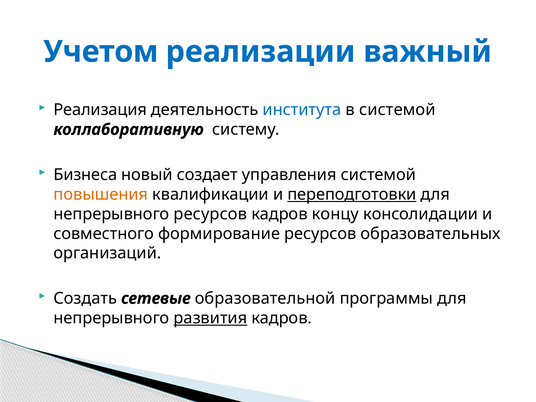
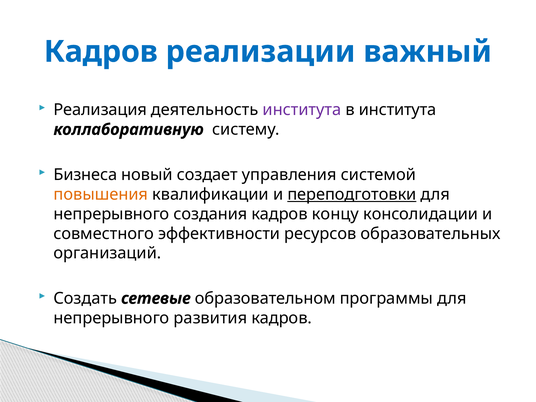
Учетом at (101, 52): Учетом -> Кадров
института at (302, 110) colour: blue -> purple
в системой: системой -> института
непрерывного ресурсов: ресурсов -> создания
формирование: формирование -> эффективности
образовательной: образовательной -> образовательном
развития underline: present -> none
